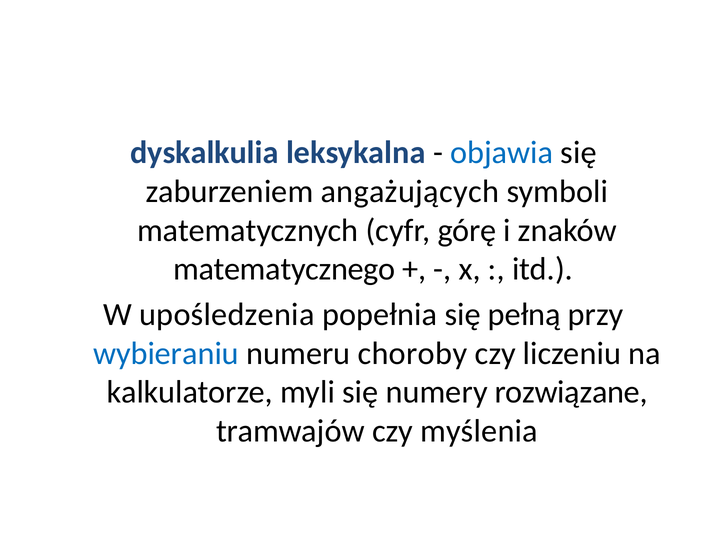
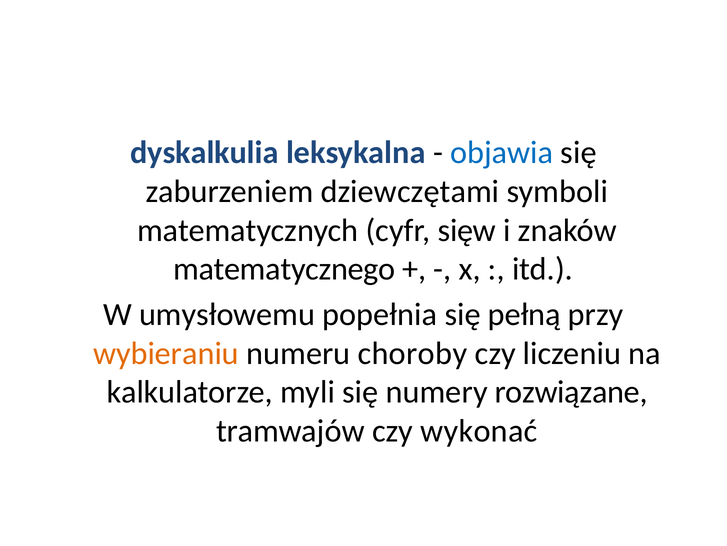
angażujących: angażujących -> dziewczętami
górę: górę -> sięw
upośledzenia: upośledzenia -> umysłowemu
wybieraniu colour: blue -> orange
myślenia: myślenia -> wykonać
